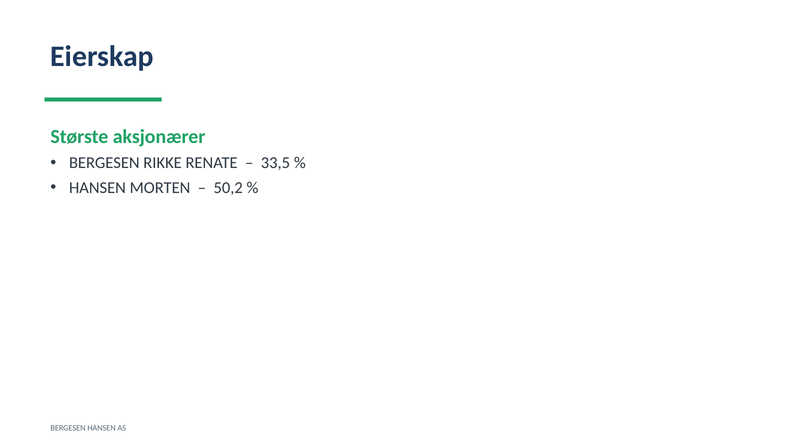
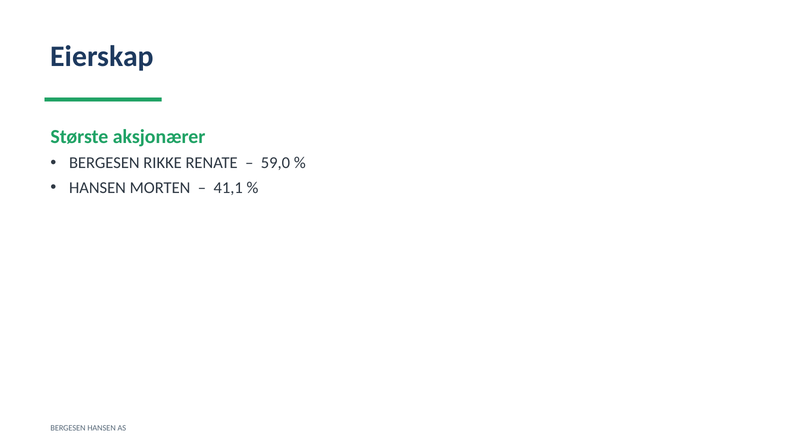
33,5: 33,5 -> 59,0
50,2: 50,2 -> 41,1
